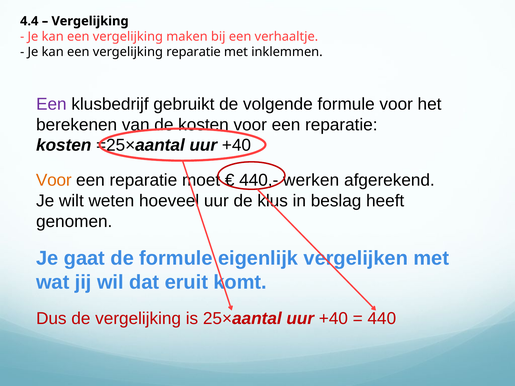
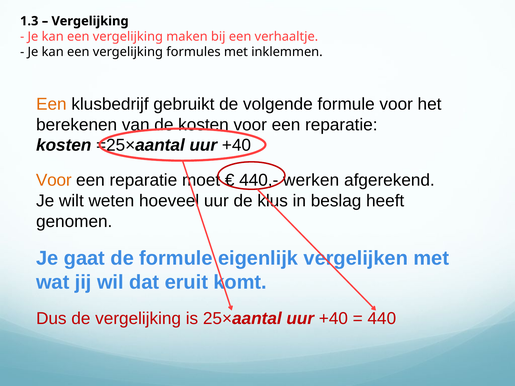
4.4: 4.4 -> 1.3
vergelijking reparatie: reparatie -> formules
Een at (51, 104) colour: purple -> orange
